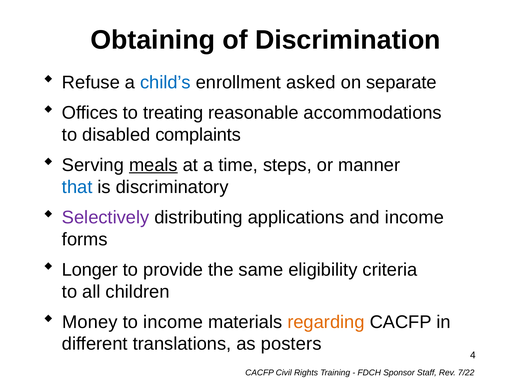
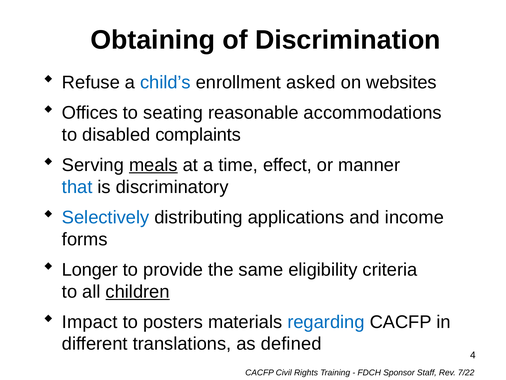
separate: separate -> websites
treating: treating -> seating
steps: steps -> effect
Selectively colour: purple -> blue
children underline: none -> present
Money: Money -> Impact
to income: income -> posters
regarding colour: orange -> blue
posters: posters -> defined
